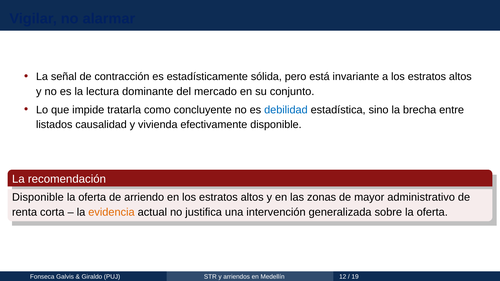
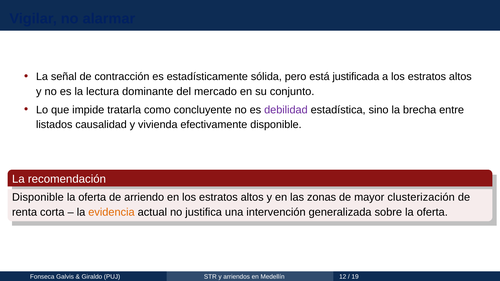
invariante: invariante -> justificada
debilidad colour: blue -> purple
administrativo: administrativo -> clusterización
